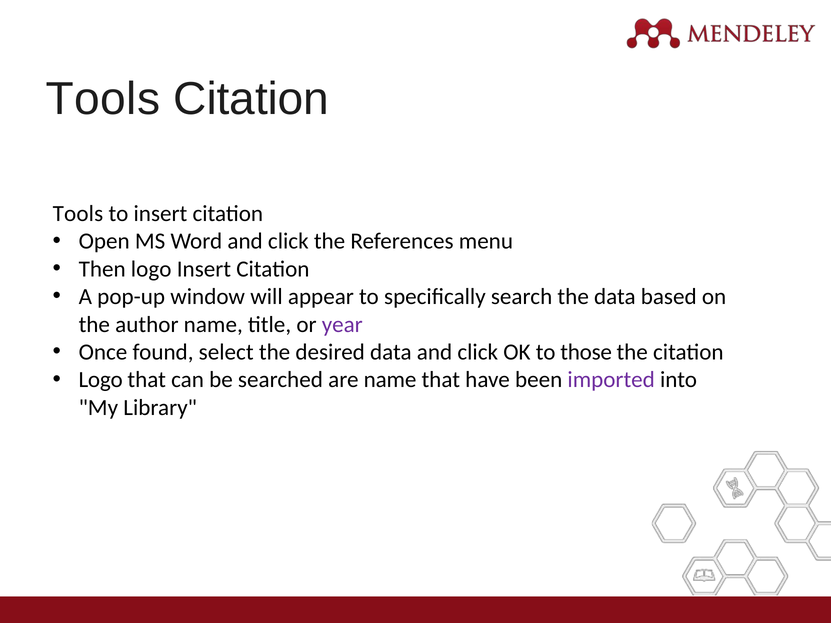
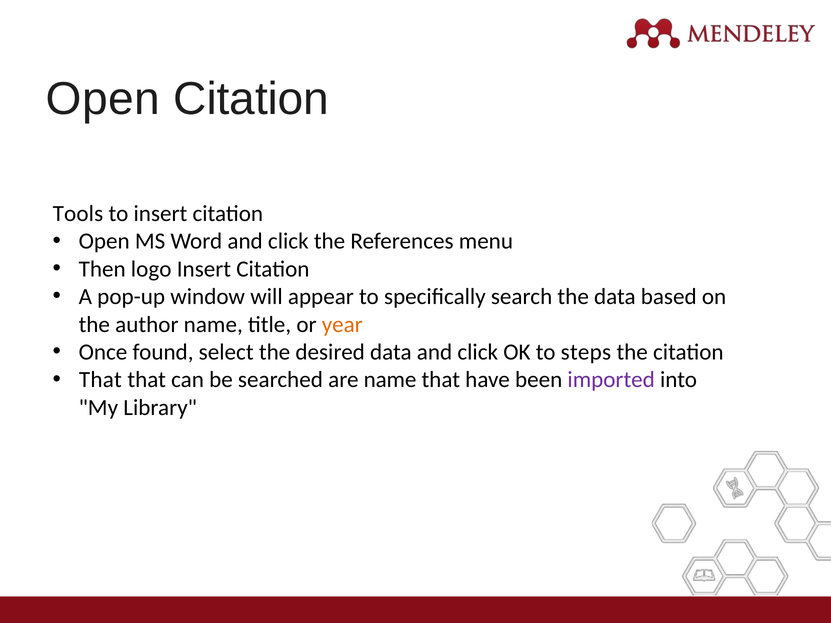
Tools at (103, 99): Tools -> Open
year colour: purple -> orange
those: those -> steps
Logo at (101, 380): Logo -> That
